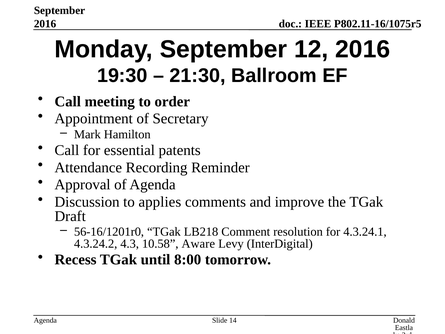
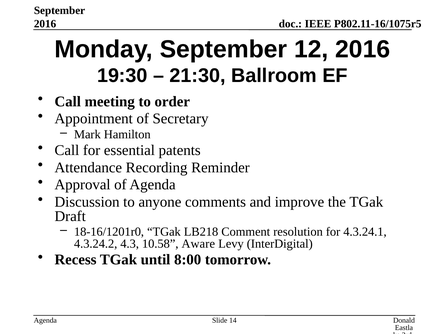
applies: applies -> anyone
56-16/1201r0: 56-16/1201r0 -> 18-16/1201r0
